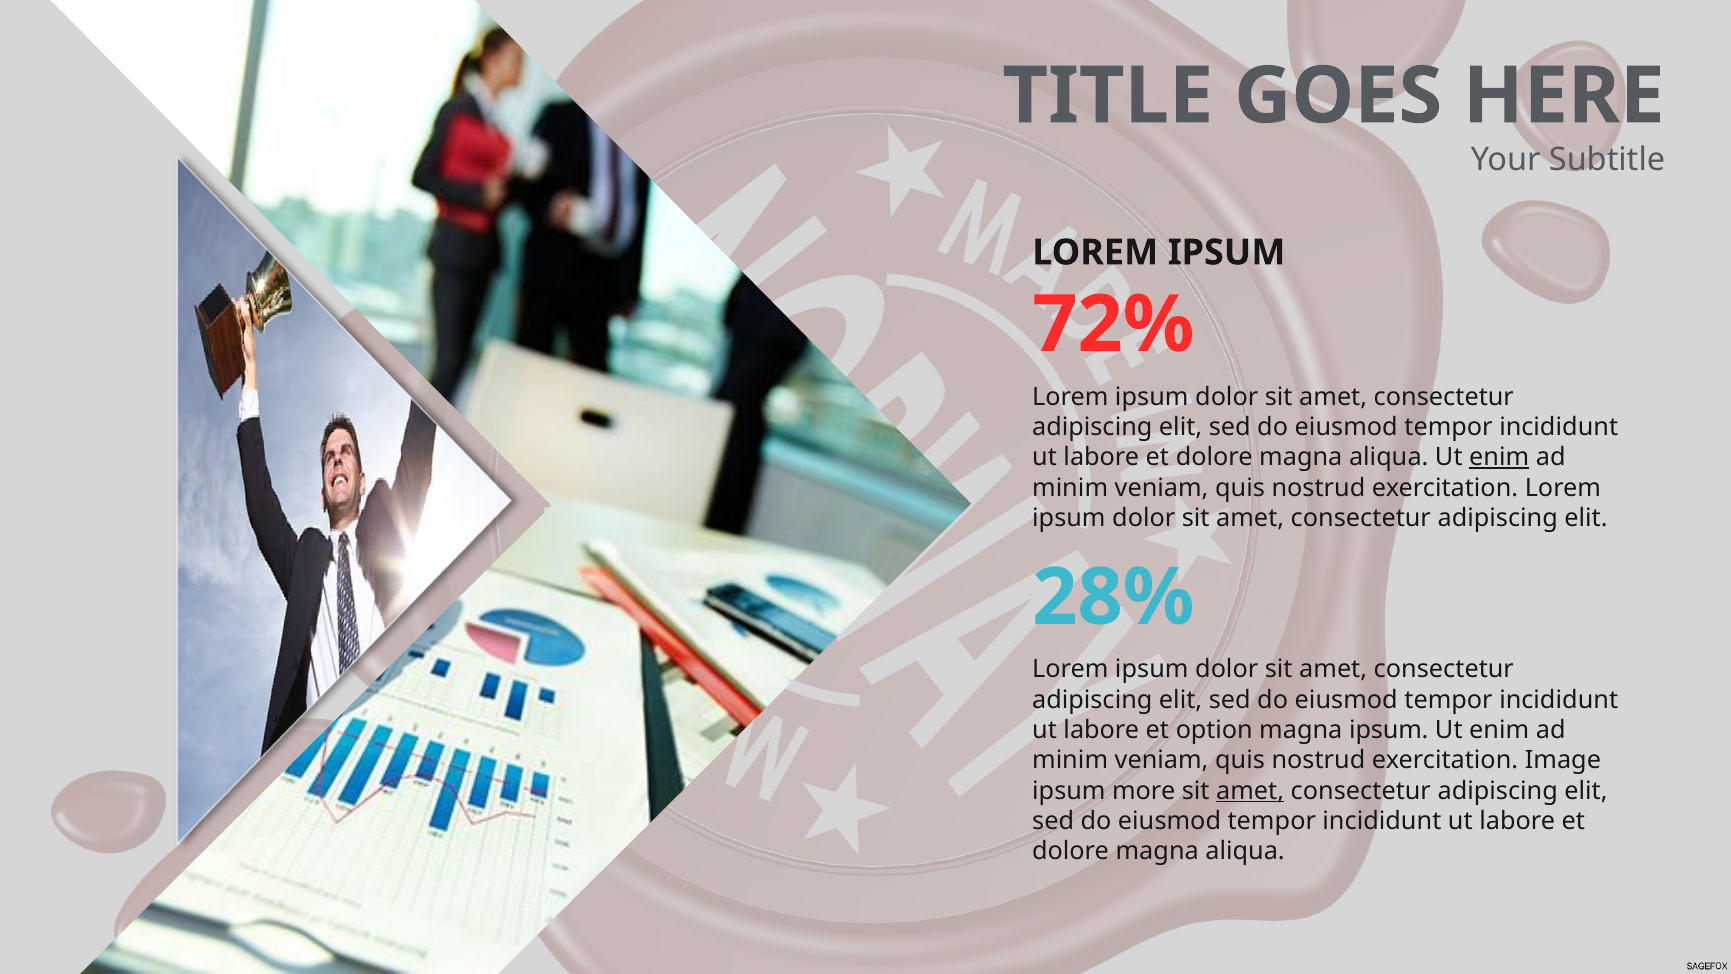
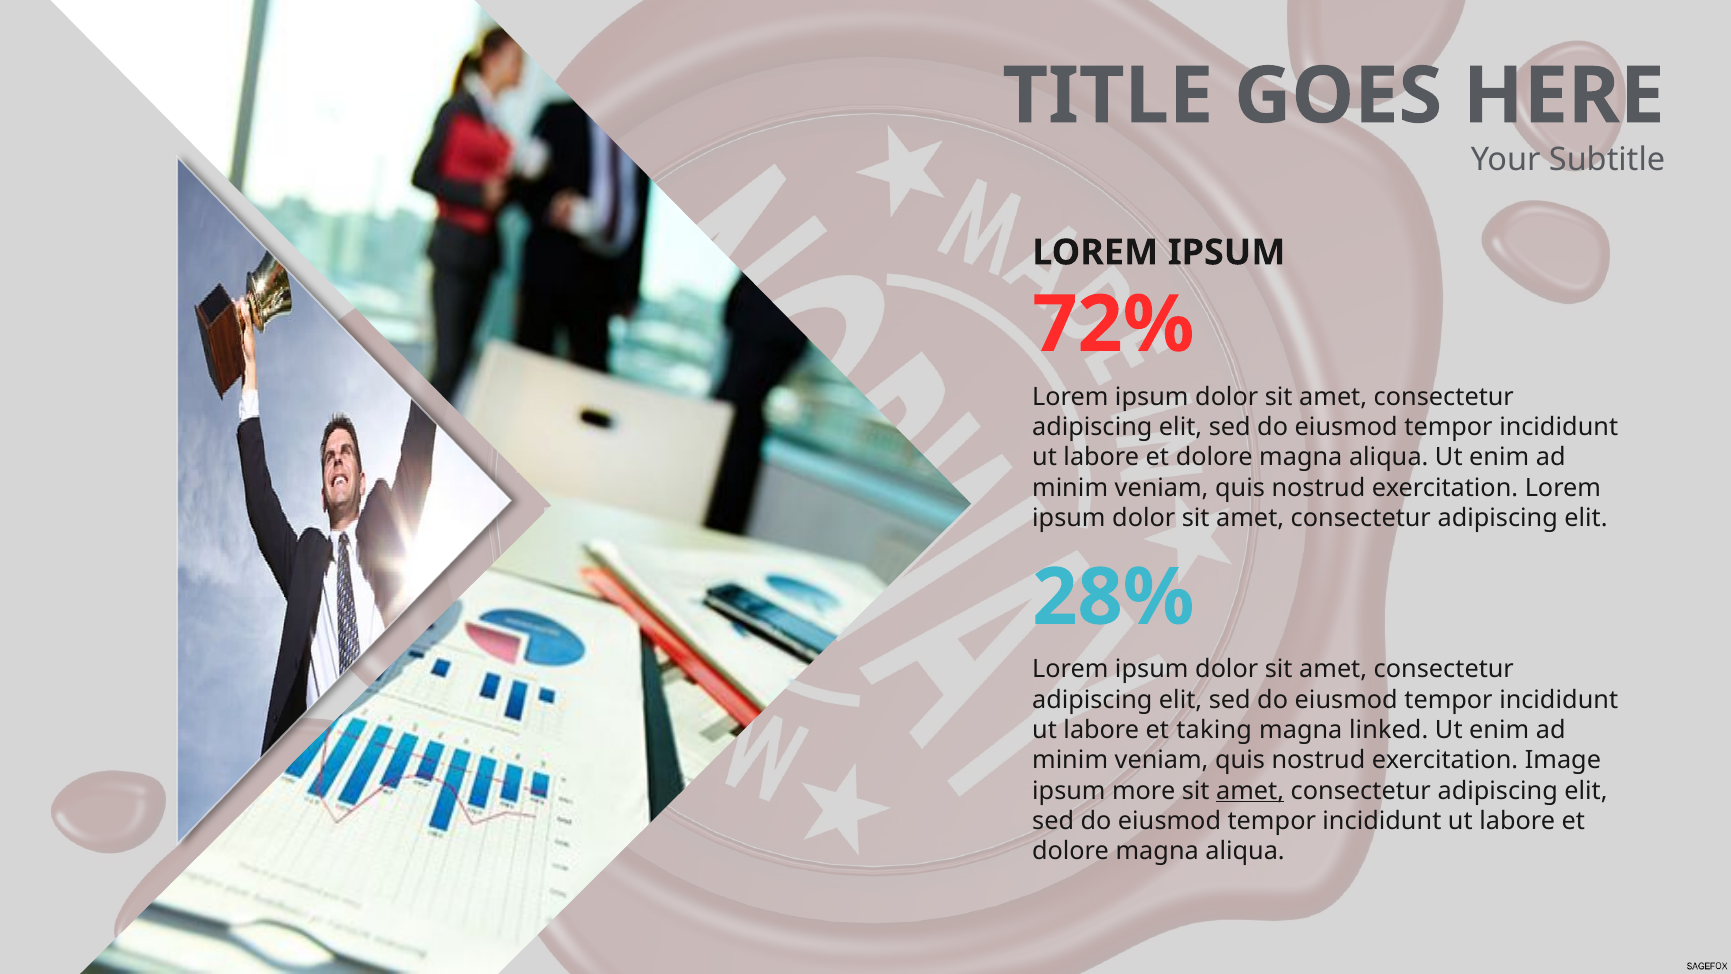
enim at (1499, 457) underline: present -> none
option: option -> taking
magna ipsum: ipsum -> linked
